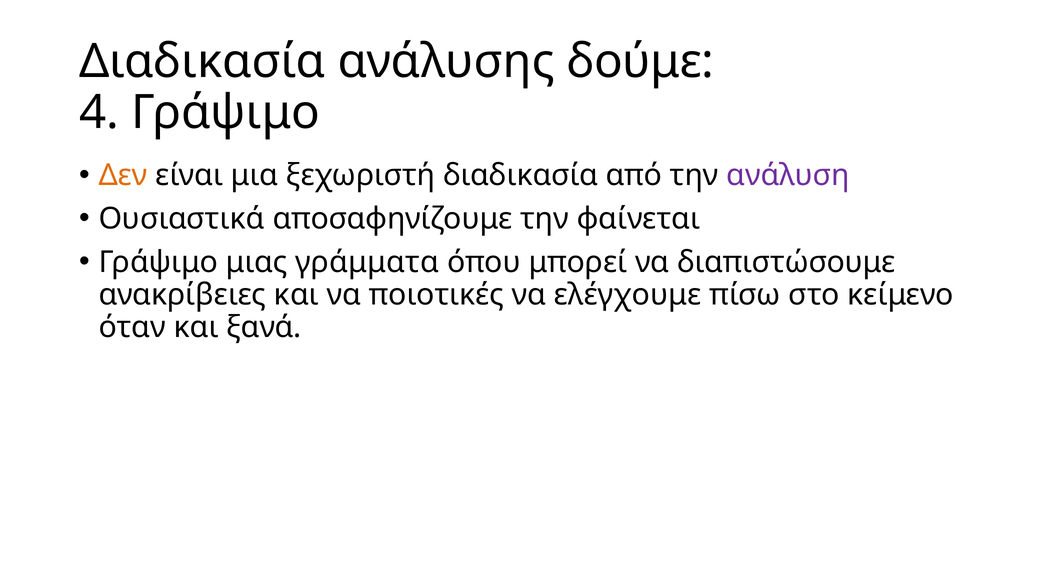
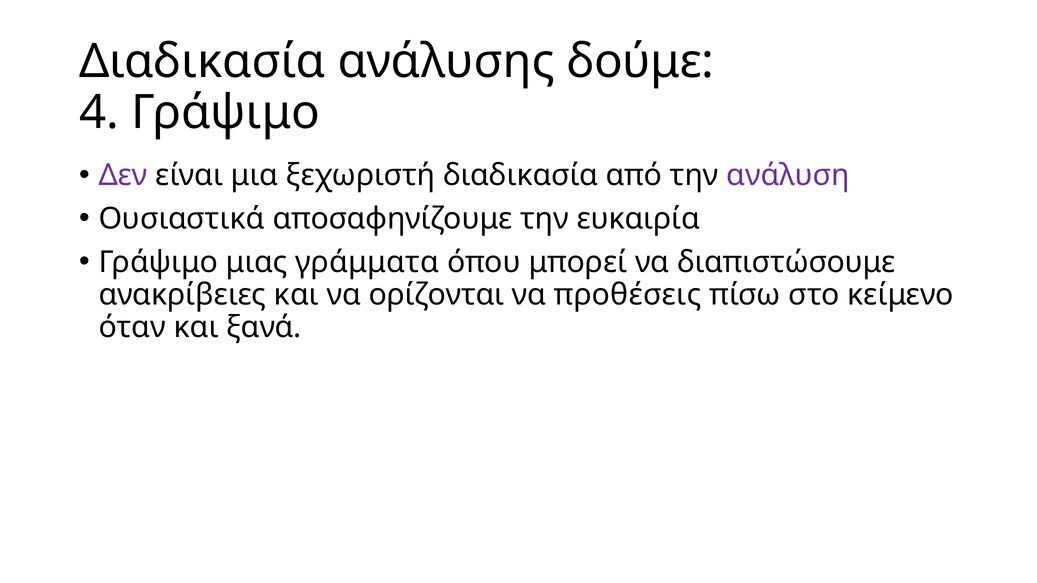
Δεν colour: orange -> purple
φαίνεται: φαίνεται -> ευκαιρία
ποιοτικές: ποιοτικές -> ορίζονται
ελέγχουμε: ελέγχουμε -> προθέσεις
